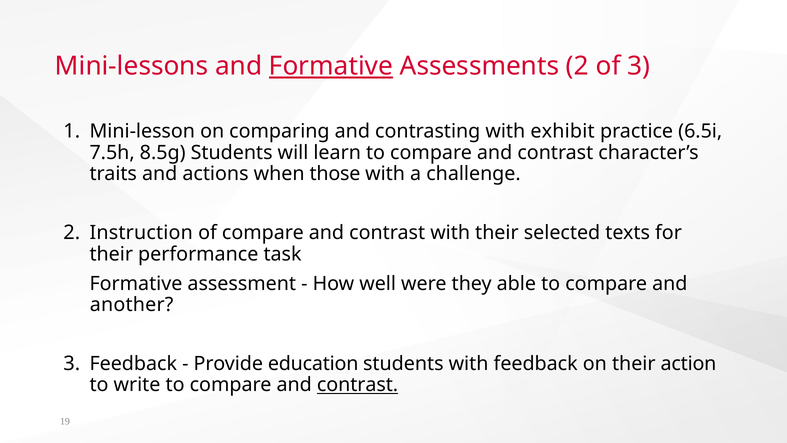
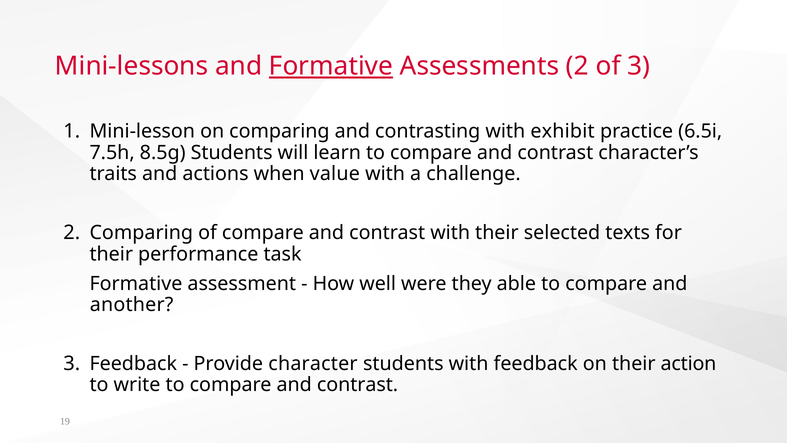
those: those -> value
2 Instruction: Instruction -> Comparing
education: education -> character
contrast at (358, 385) underline: present -> none
